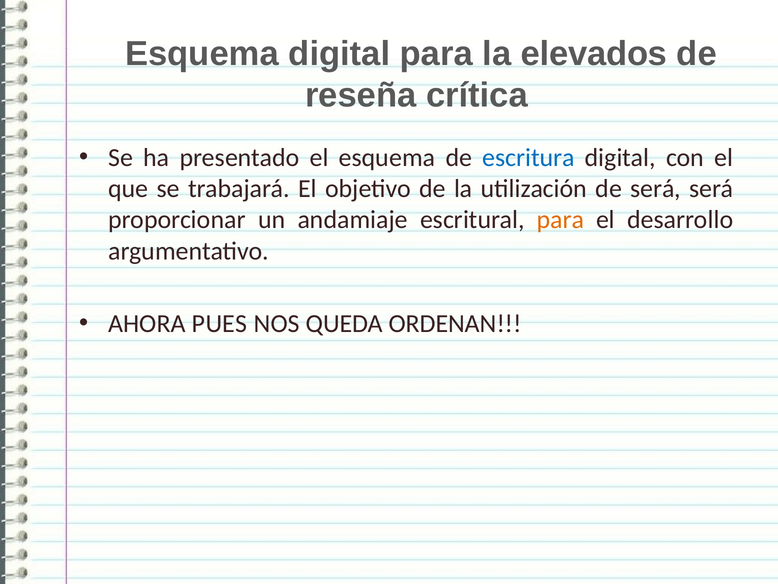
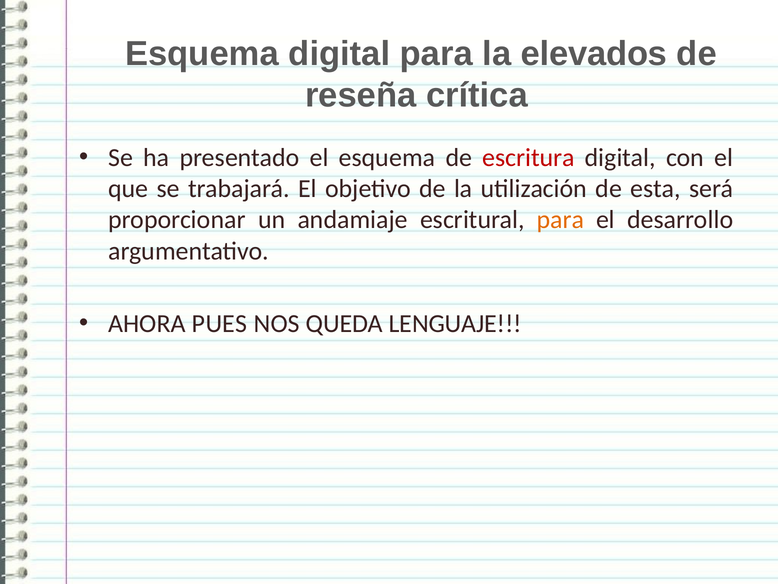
escritura colour: blue -> red
de será: será -> esta
ORDENAN: ORDENAN -> LENGUAJE
